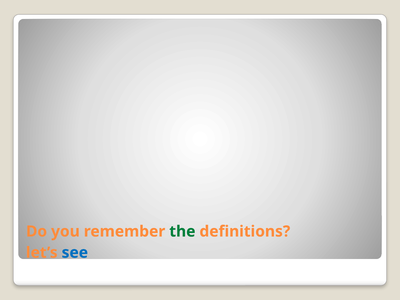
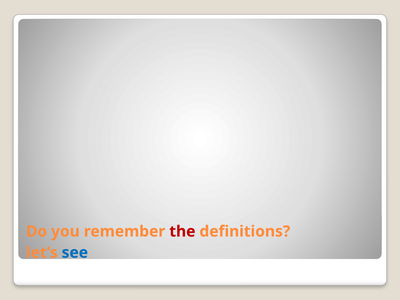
the colour: green -> red
